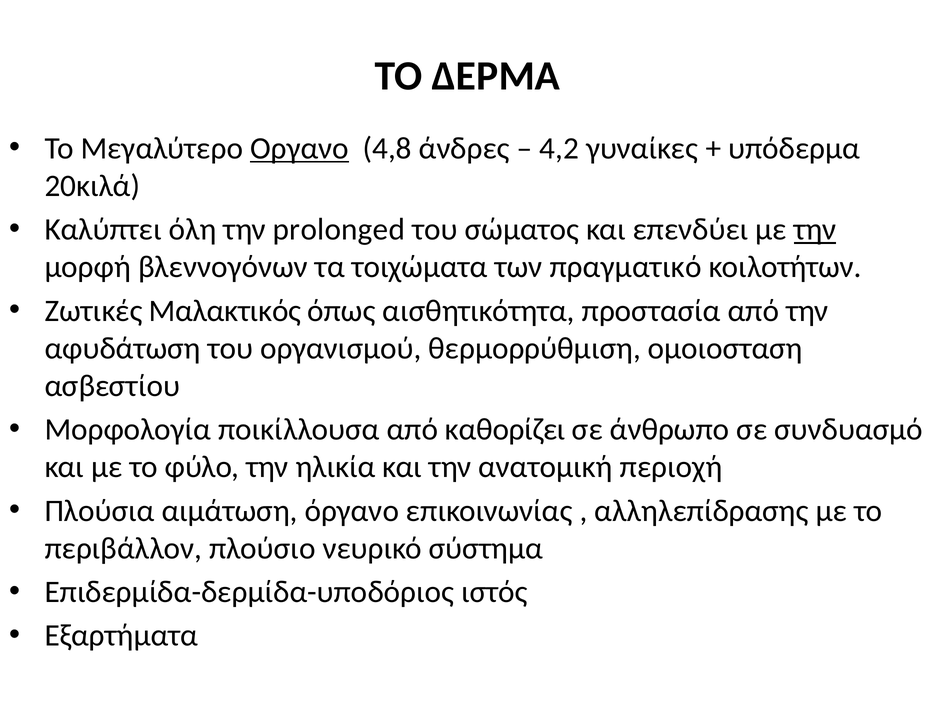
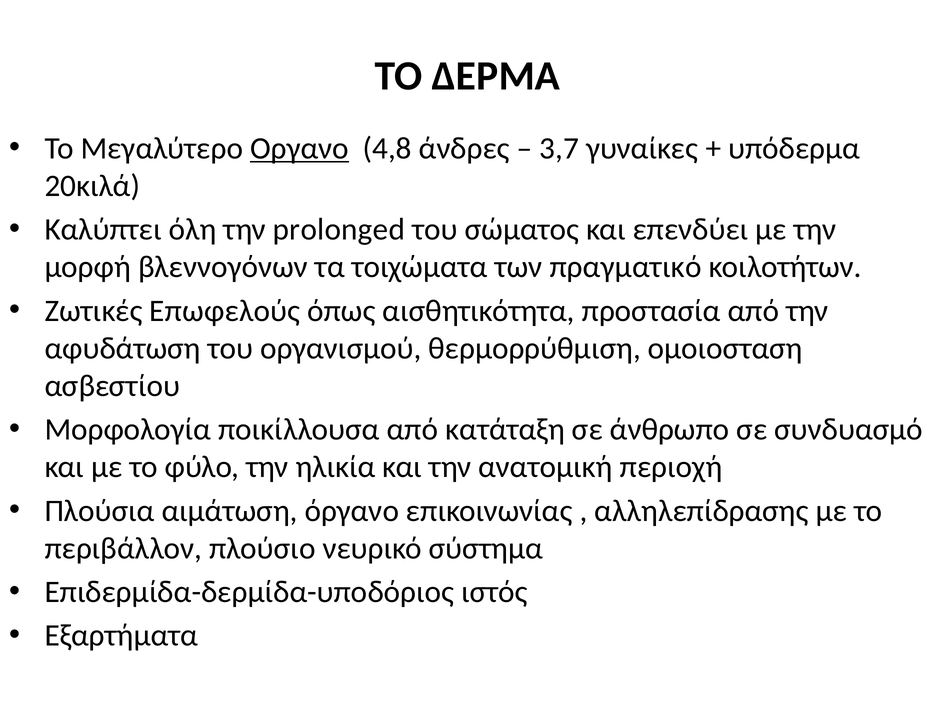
4,2: 4,2 -> 3,7
την at (815, 230) underline: present -> none
Μαλακτικός: Μαλακτικός -> Επωφελούς
καθορίζει: καθορίζει -> κατάταξη
